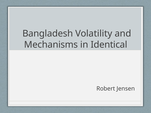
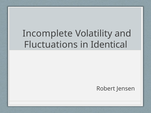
Bangladesh: Bangladesh -> Incomplete
Mechanisms: Mechanisms -> Fluctuations
